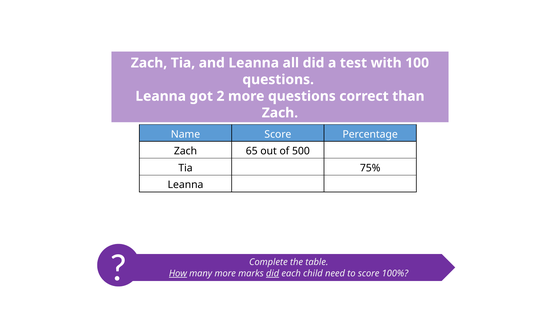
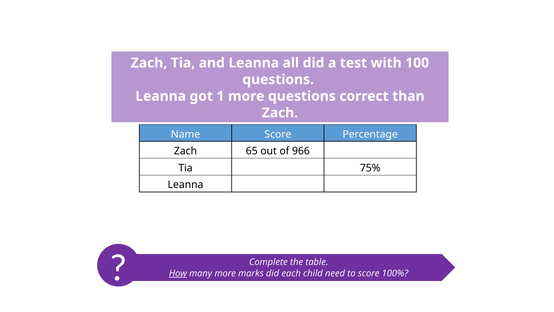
got 2: 2 -> 1
500: 500 -> 966
did at (273, 273) underline: present -> none
